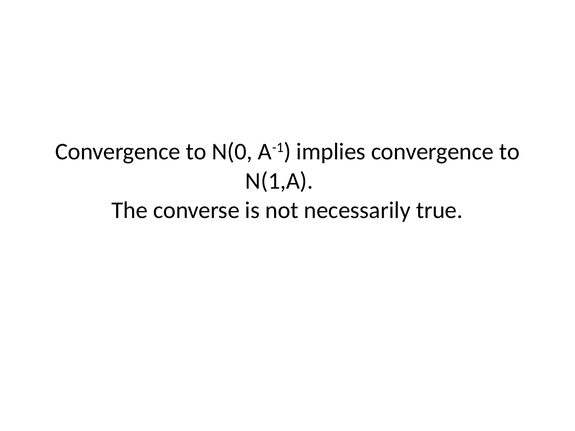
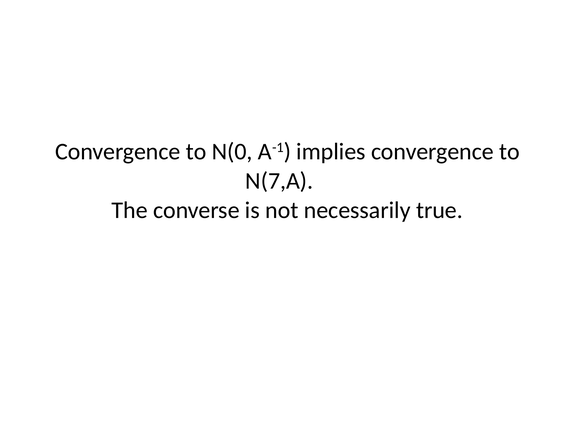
N(1,A: N(1,A -> N(7,A
